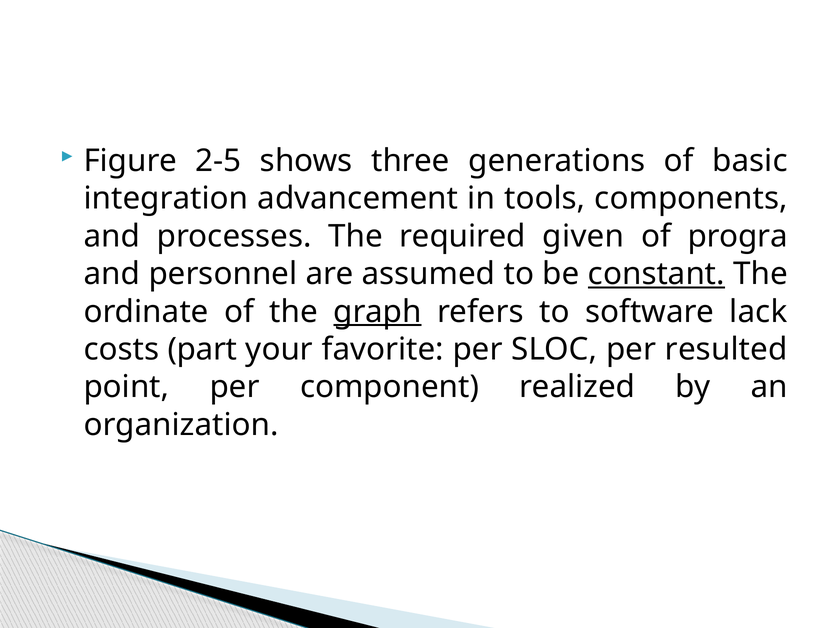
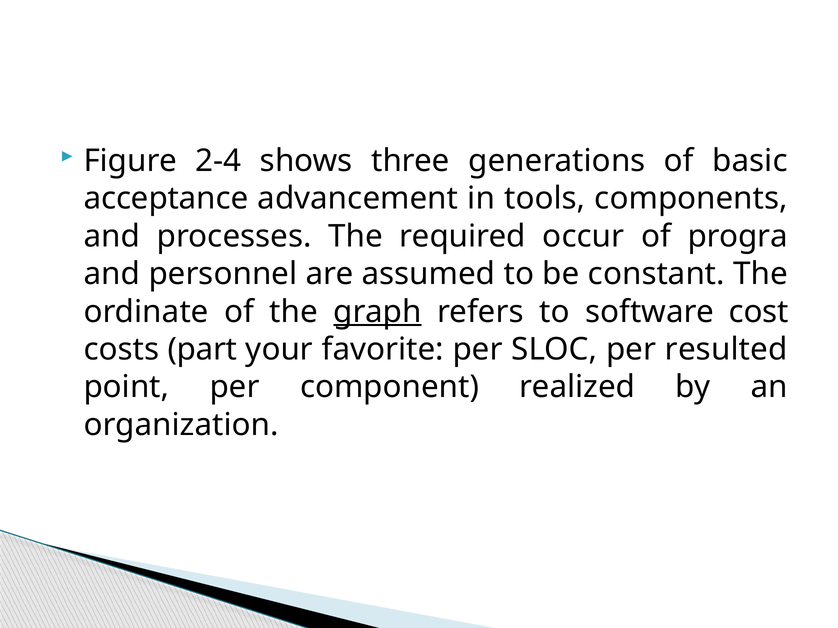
2-5: 2-5 -> 2-4
integration: integration -> acceptance
given: given -> occur
constant underline: present -> none
lack: lack -> cost
